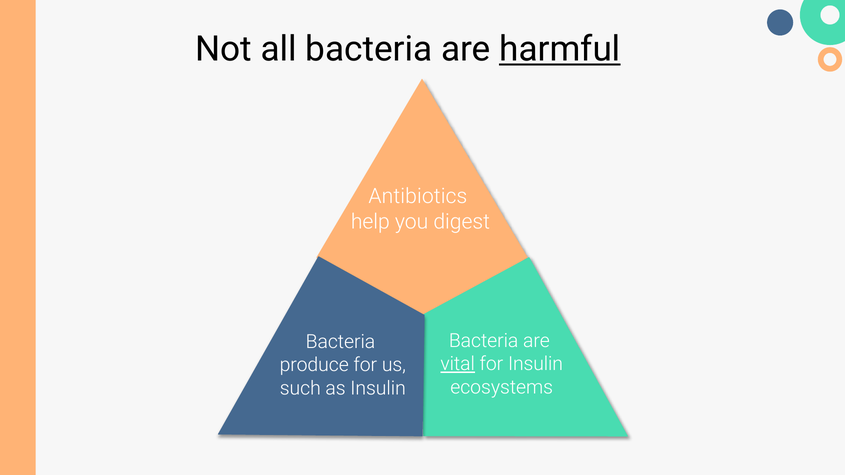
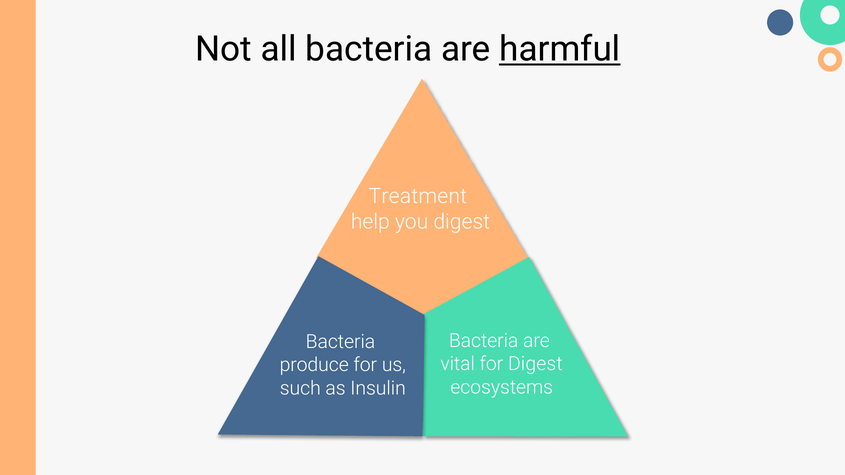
Antibiotics: Antibiotics -> Treatment
vital underline: present -> none
for Insulin: Insulin -> Digest
